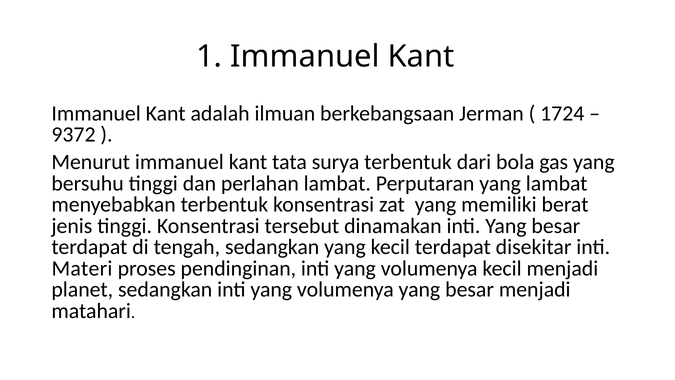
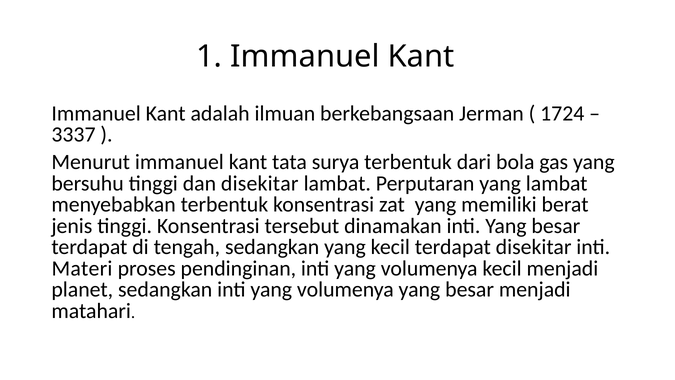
9372: 9372 -> 3337
dan perlahan: perlahan -> disekitar
